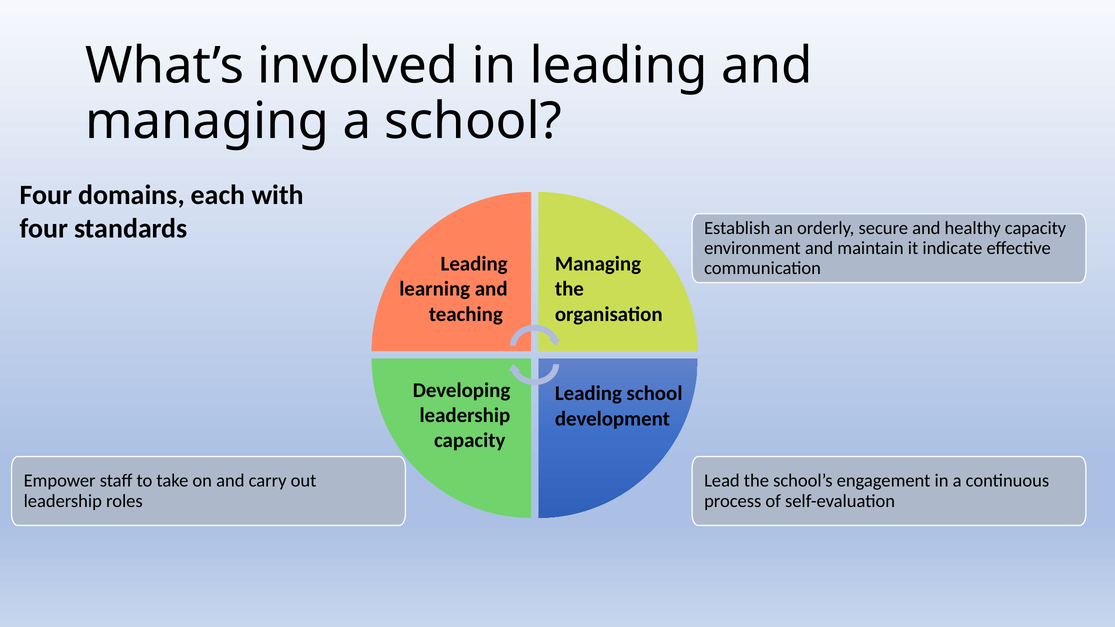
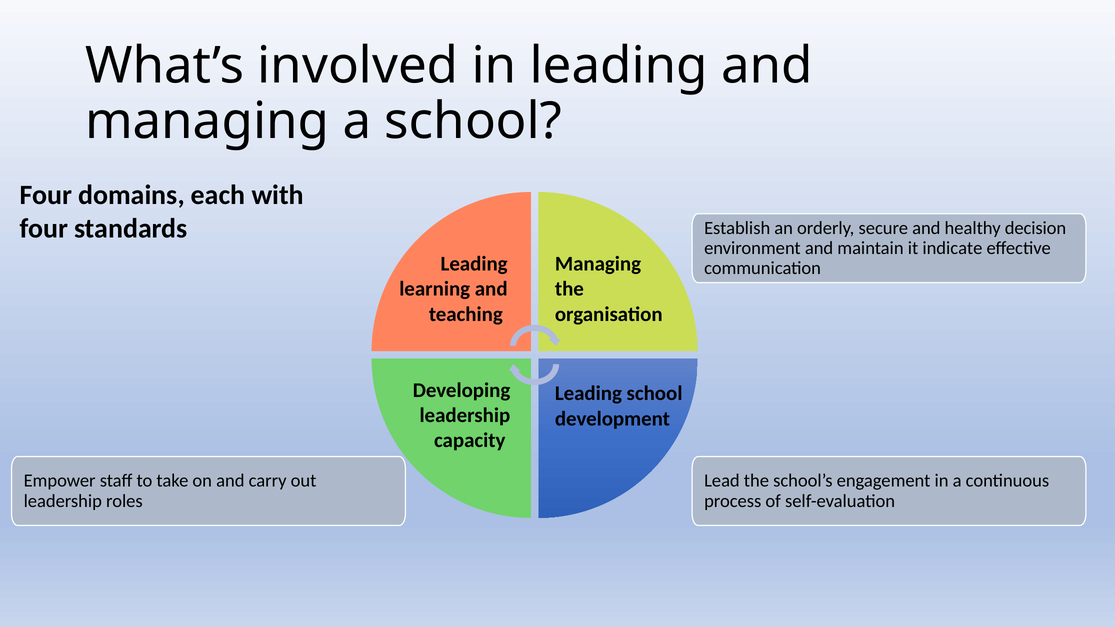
healthy capacity: capacity -> decision
